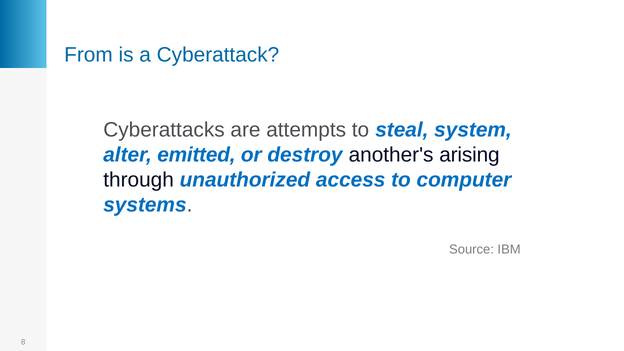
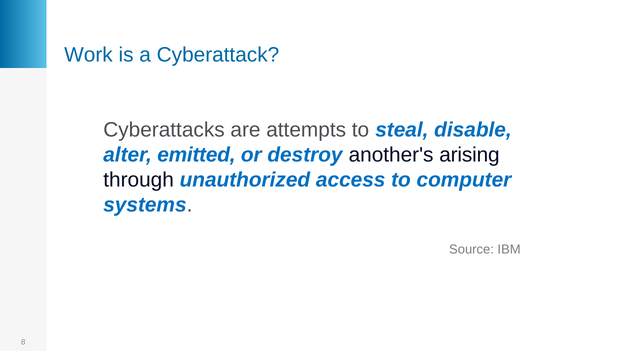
From: From -> Work
system: system -> disable
